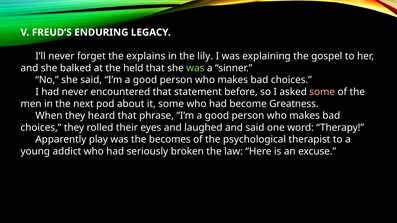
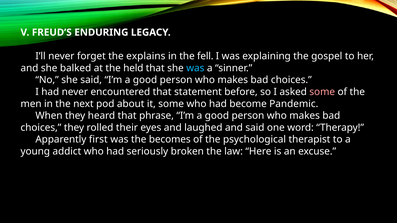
lily: lily -> fell
was at (195, 68) colour: light green -> light blue
Greatness: Greatness -> Pandemic
play: play -> first
